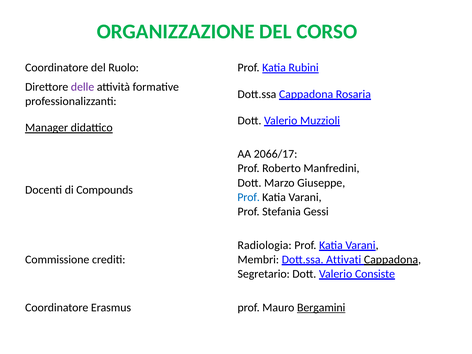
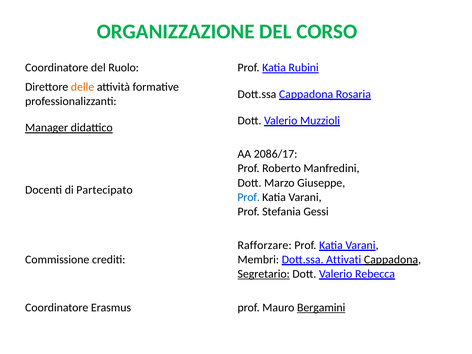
delle colour: purple -> orange
2066/17: 2066/17 -> 2086/17
Compounds: Compounds -> Partecipato
Radiologia: Radiologia -> Rafforzare
Segretario underline: none -> present
Consiste: Consiste -> Rebecca
